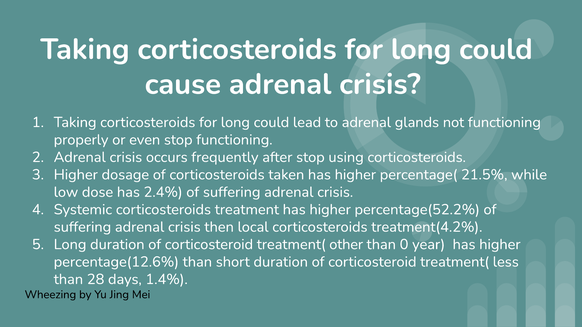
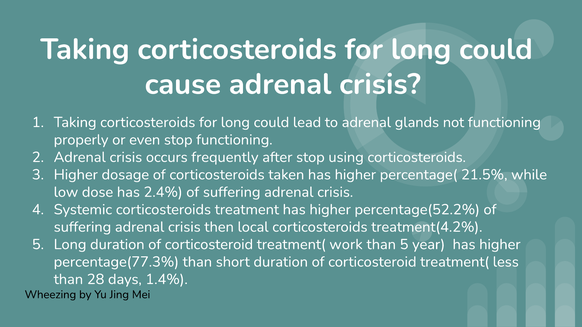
other: other -> work
than 0: 0 -> 5
percentage(12.6%: percentage(12.6% -> percentage(77.3%
